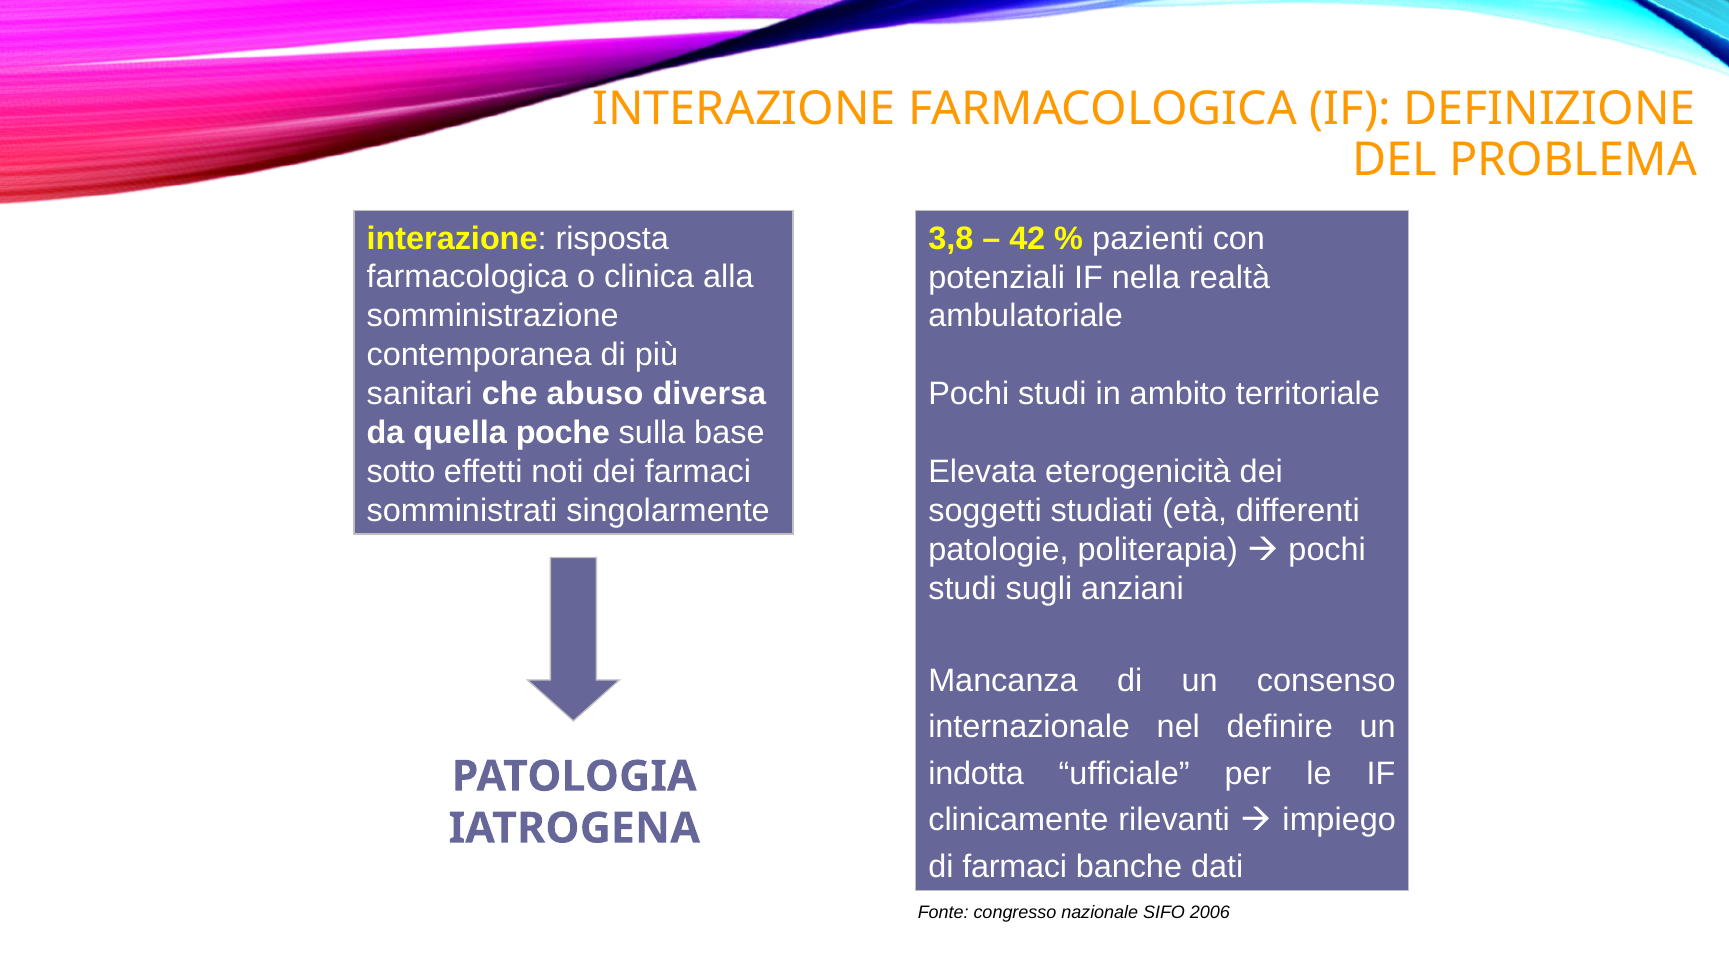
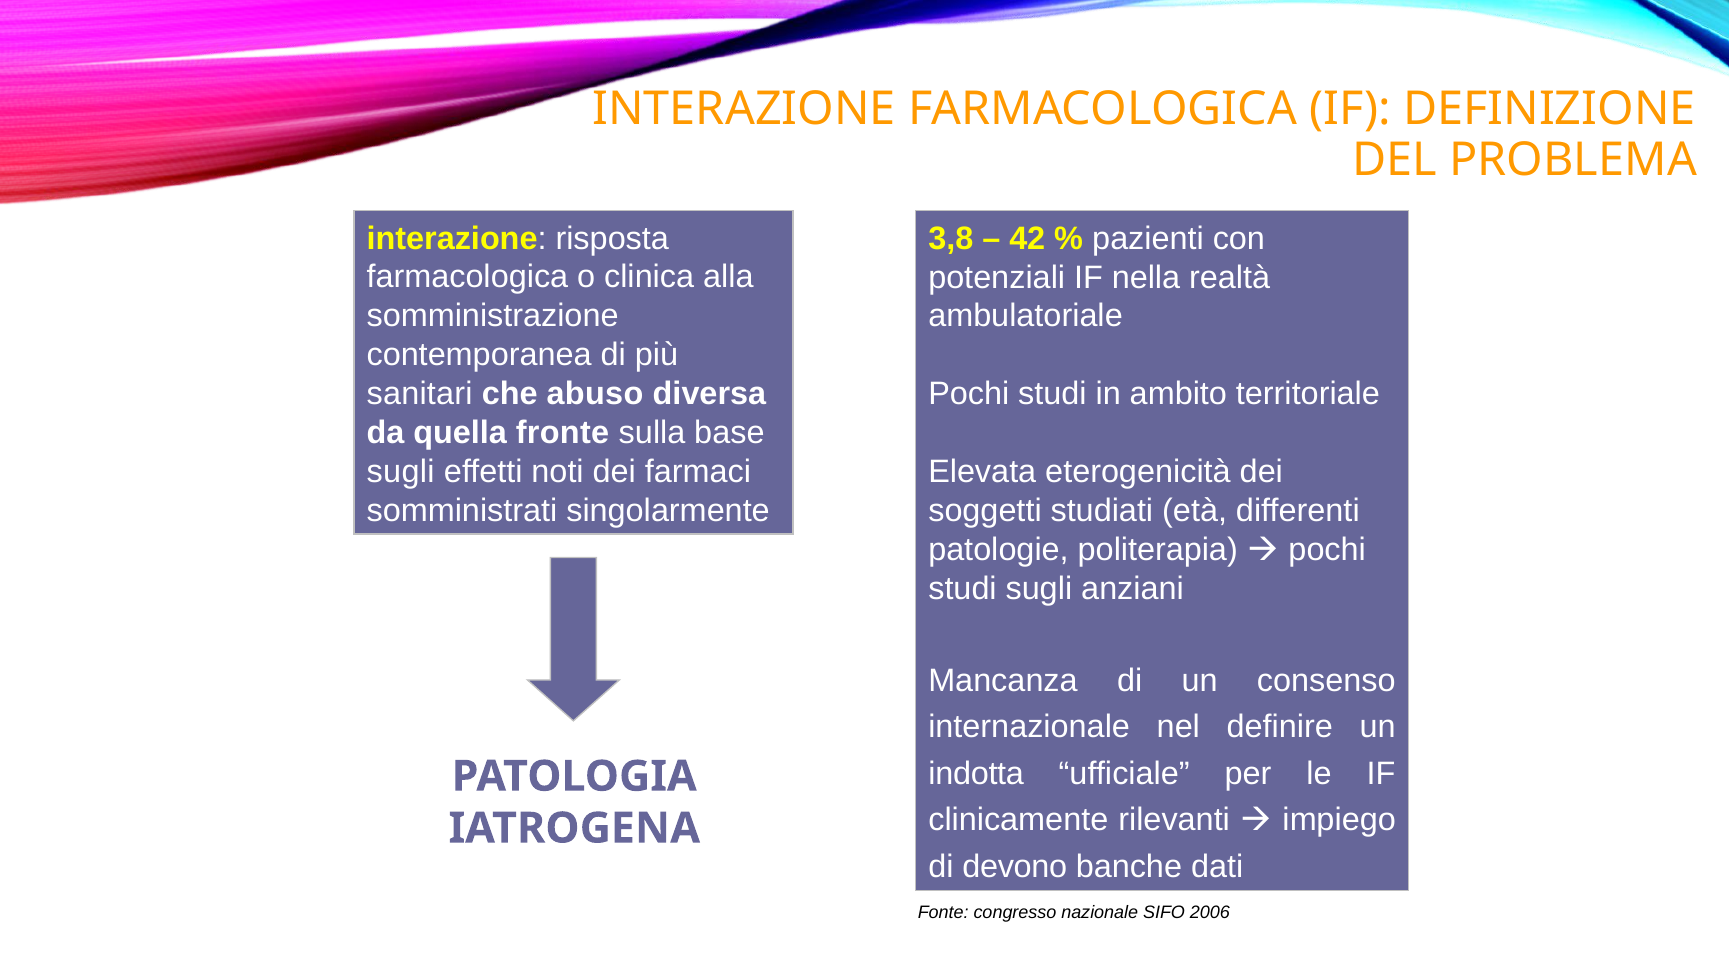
poche: poche -> fronte
sotto at (401, 472): sotto -> sugli
di farmaci: farmaci -> devono
